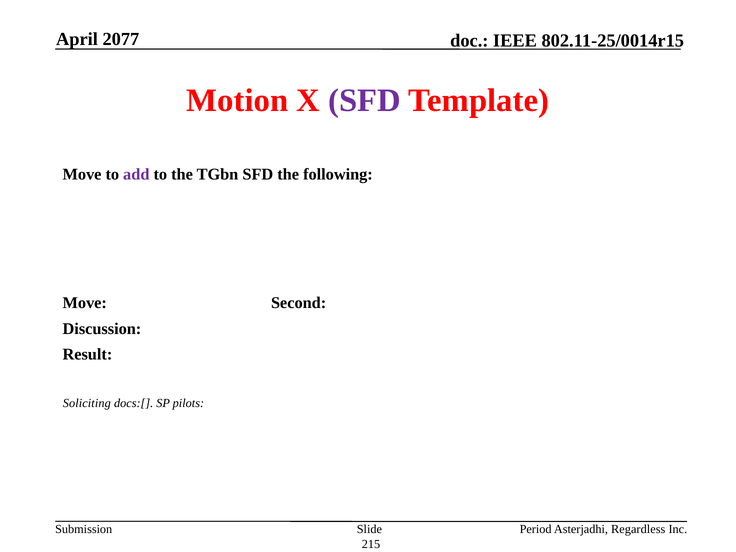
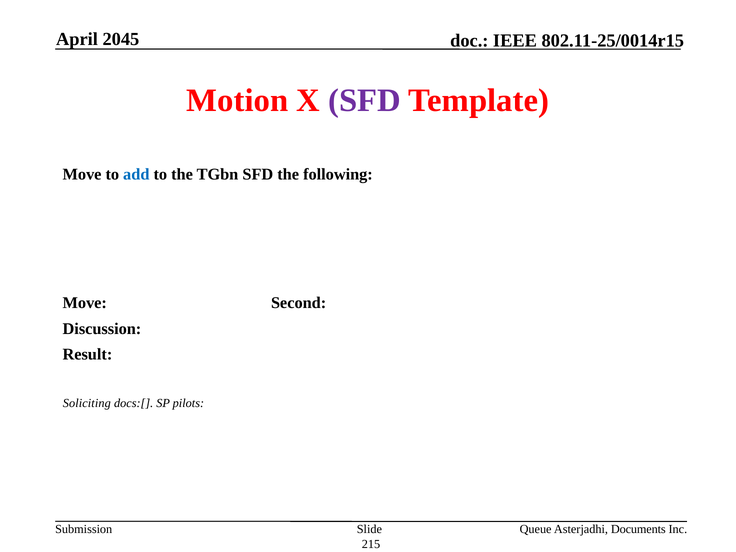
2077: 2077 -> 2045
add colour: purple -> blue
Period: Period -> Queue
Regardless: Regardless -> Documents
